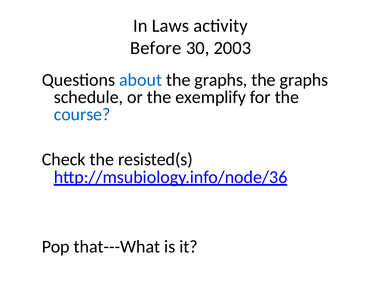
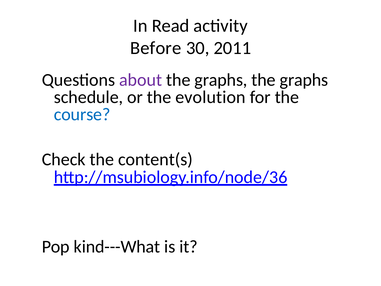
Laws: Laws -> Read
2003: 2003 -> 2011
about colour: blue -> purple
exemplify: exemplify -> evolution
resisted(s: resisted(s -> content(s
that---What: that---What -> kind---What
